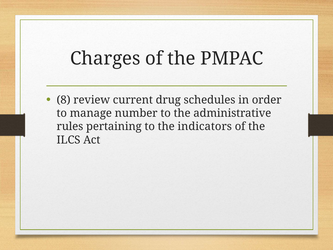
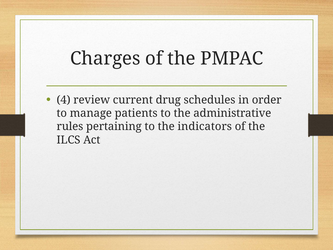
8: 8 -> 4
number: number -> patients
